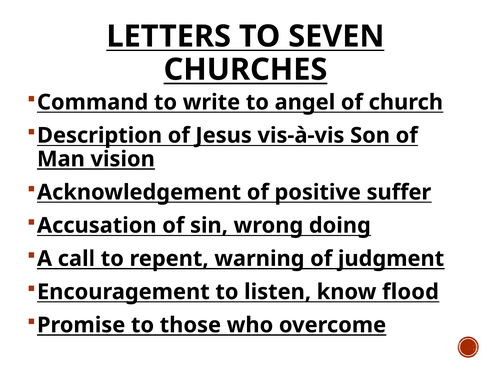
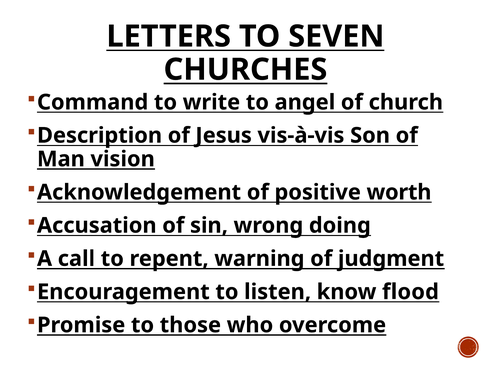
suffer: suffer -> worth
